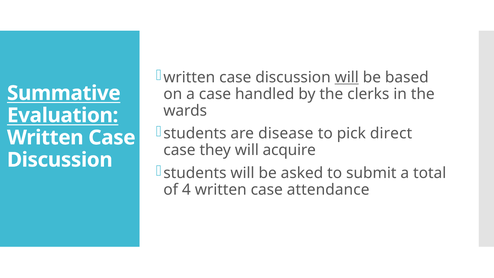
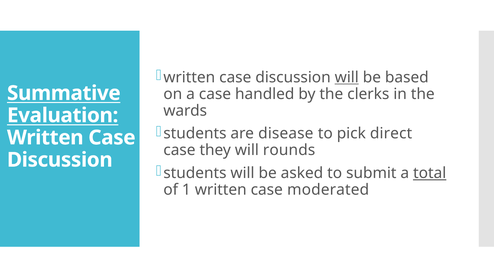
acquire: acquire -> rounds
total underline: none -> present
4: 4 -> 1
attendance: attendance -> moderated
